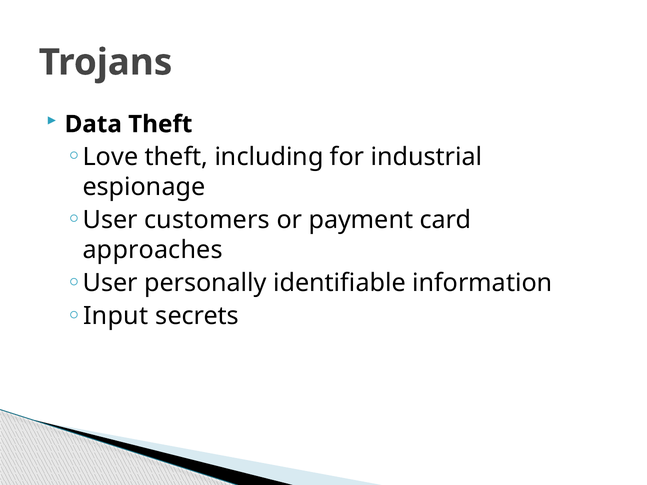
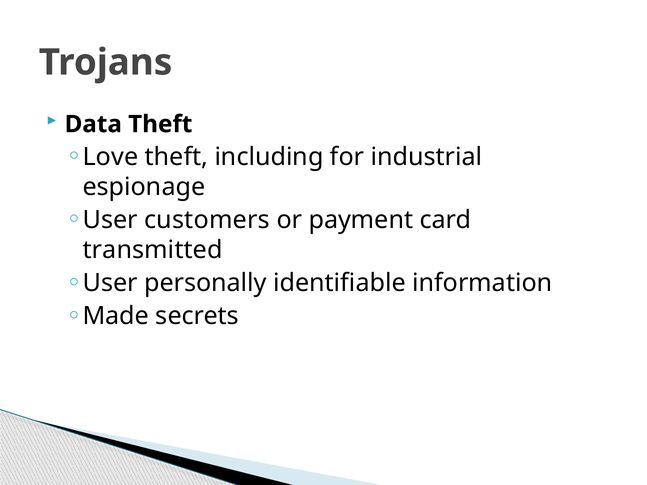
approaches: approaches -> transmitted
Input: Input -> Made
